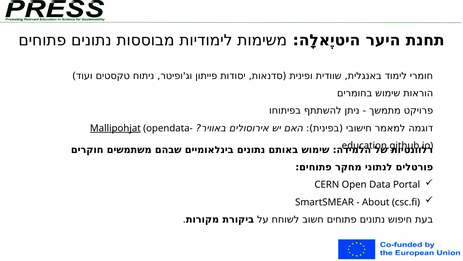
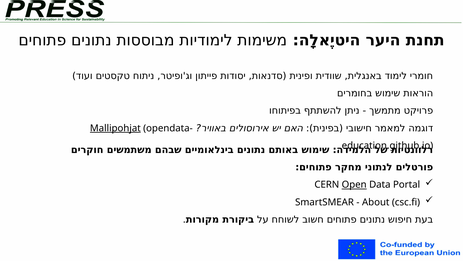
Open underline: none -> present
